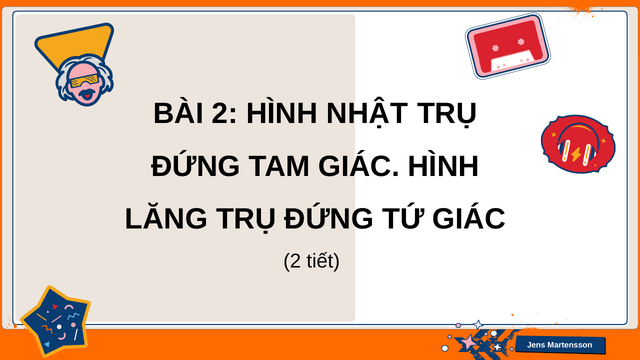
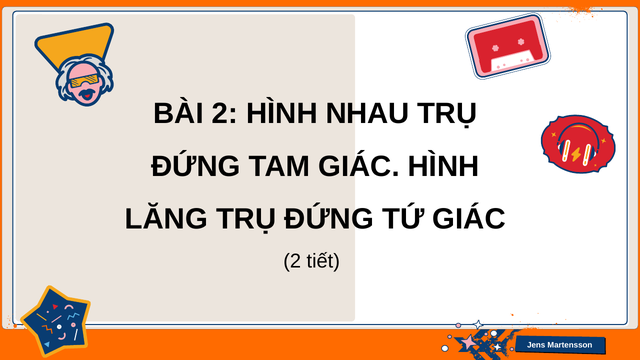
NHẬT: NHẬT -> NHAU
